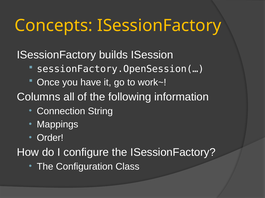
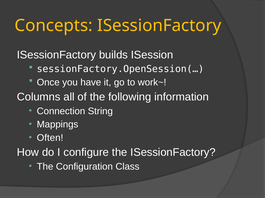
Order: Order -> Often
